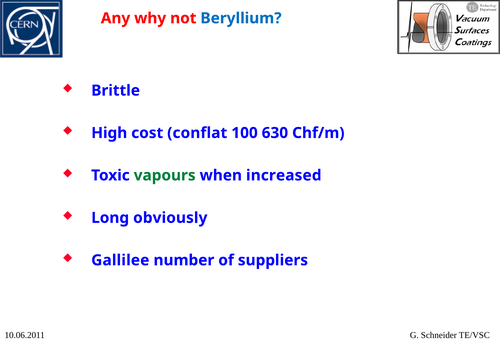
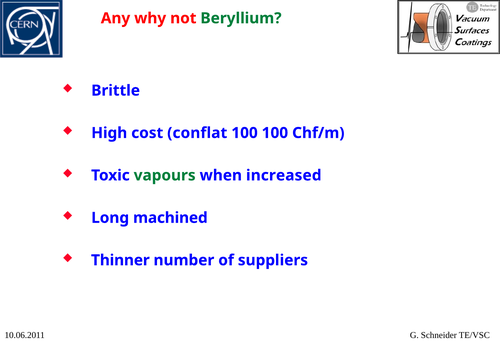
Beryllium colour: blue -> green
100 630: 630 -> 100
obviously: obviously -> machined
Gallilee: Gallilee -> Thinner
